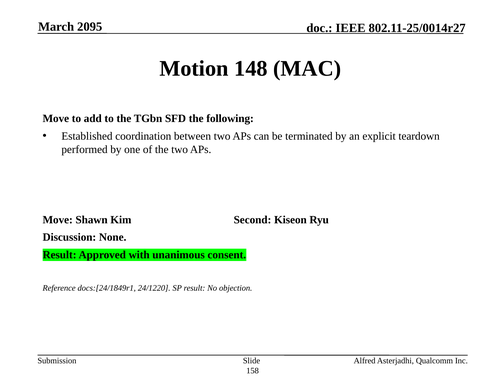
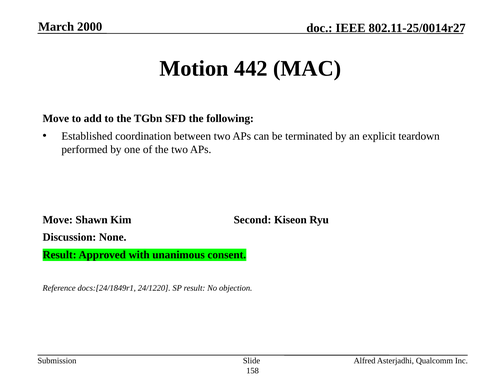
2095: 2095 -> 2000
148: 148 -> 442
